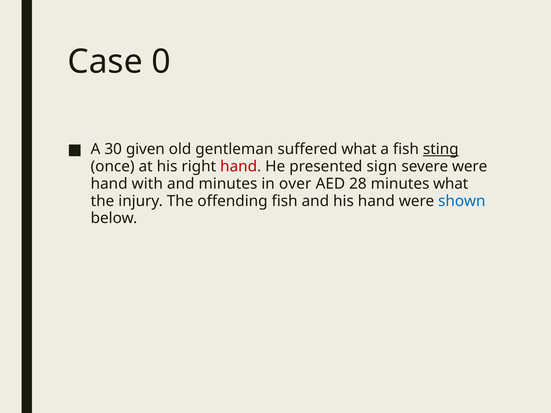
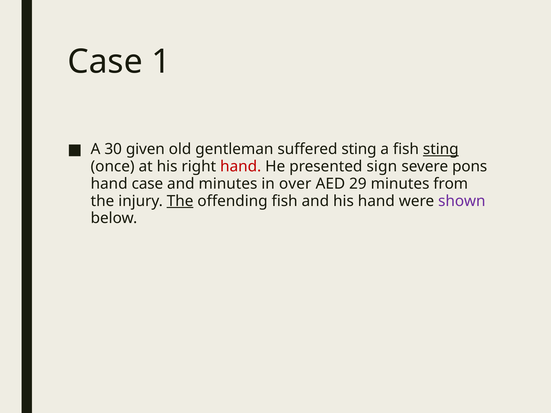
0: 0 -> 1
suffered what: what -> sting
severe were: were -> pons
hand with: with -> case
28: 28 -> 29
minutes what: what -> from
The at (180, 201) underline: none -> present
shown colour: blue -> purple
